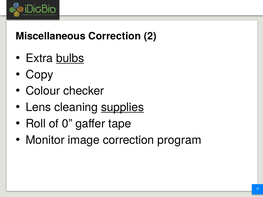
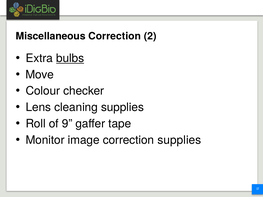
Copy: Copy -> Move
supplies at (122, 107) underline: present -> none
0: 0 -> 9
correction program: program -> supplies
